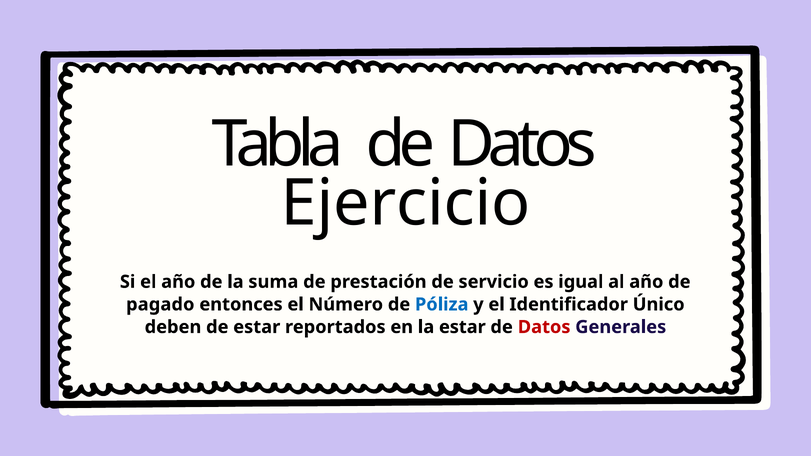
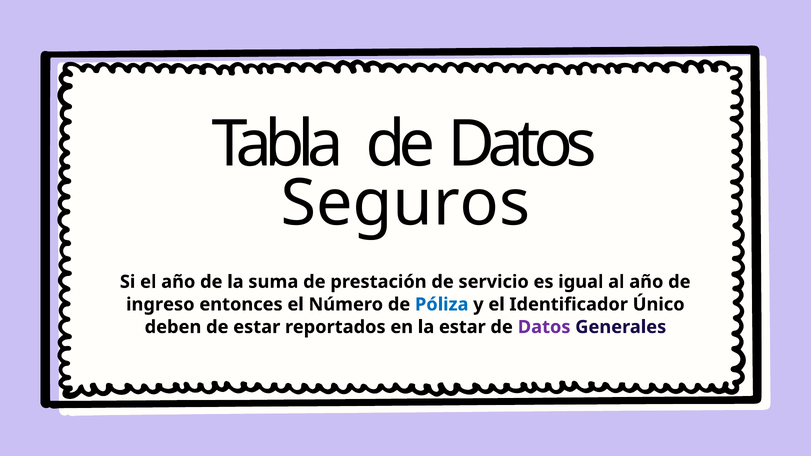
Ejercicio: Ejercicio -> Seguros
pagado: pagado -> ingreso
Datos at (544, 327) colour: red -> purple
